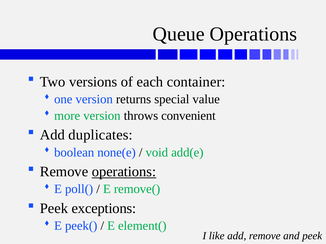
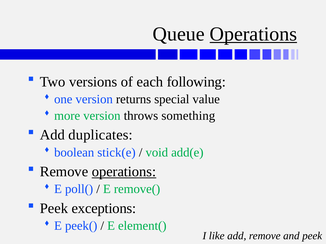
Operations at (253, 34) underline: none -> present
container: container -> following
convenient: convenient -> something
none(e: none(e -> stick(e
